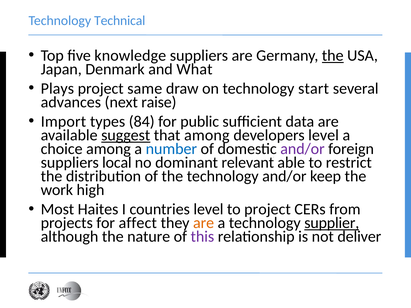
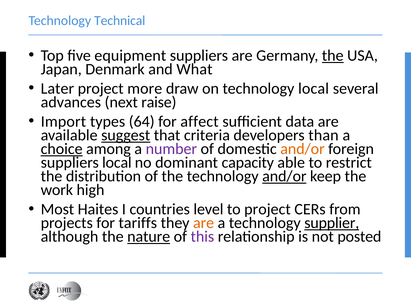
knowledge: knowledge -> equipment
Plays: Plays -> Later
same: same -> more
technology start: start -> local
84: 84 -> 64
public: public -> affect
that among: among -> criteria
developers level: level -> than
choice underline: none -> present
number colour: blue -> purple
and/or at (302, 149) colour: purple -> orange
relevant: relevant -> capacity
and/or at (284, 176) underline: none -> present
affect: affect -> tariffs
nature underline: none -> present
deliver: deliver -> posted
